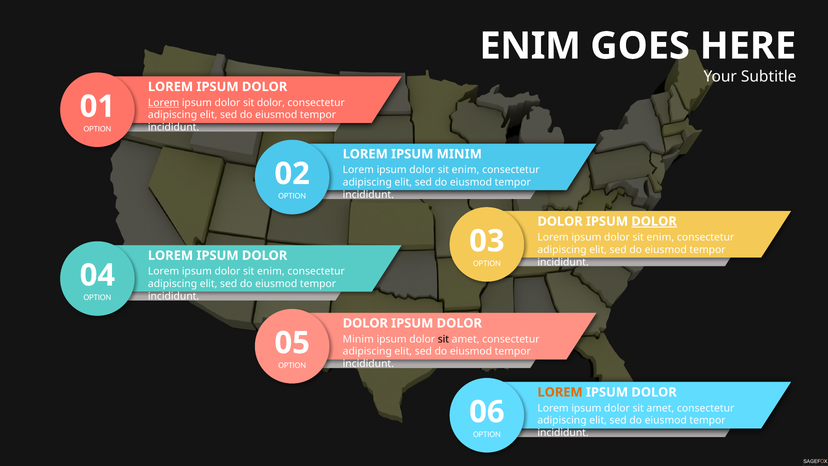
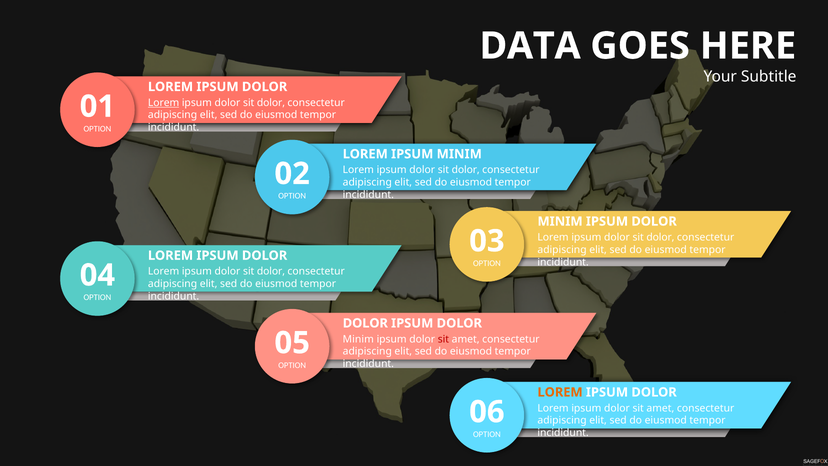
ENIM at (530, 46): ENIM -> DATA
enim at (466, 170): enim -> dolor
DOLOR at (560, 221): DOLOR -> MINIM
DOLOR at (654, 221) underline: present -> none
enim at (660, 237): enim -> dolor
enim at (271, 271): enim -> dolor
sit at (443, 339) colour: black -> red
